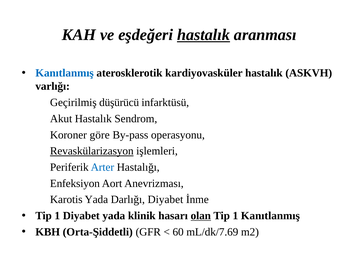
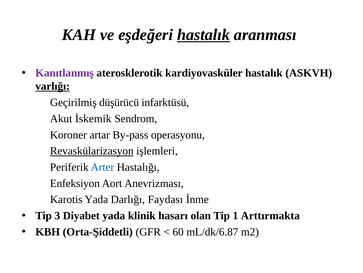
Kanıtlanmış at (65, 73) colour: blue -> purple
varlığı underline: none -> present
Akut Hastalık: Hastalık -> İskemik
göre: göre -> artar
Darlığı Diyabet: Diyabet -> Faydası
1 at (57, 215): 1 -> 3
olan underline: present -> none
1 Kanıtlanmış: Kanıtlanmış -> Arttırmakta
mL/dk/7.69: mL/dk/7.69 -> mL/dk/6.87
